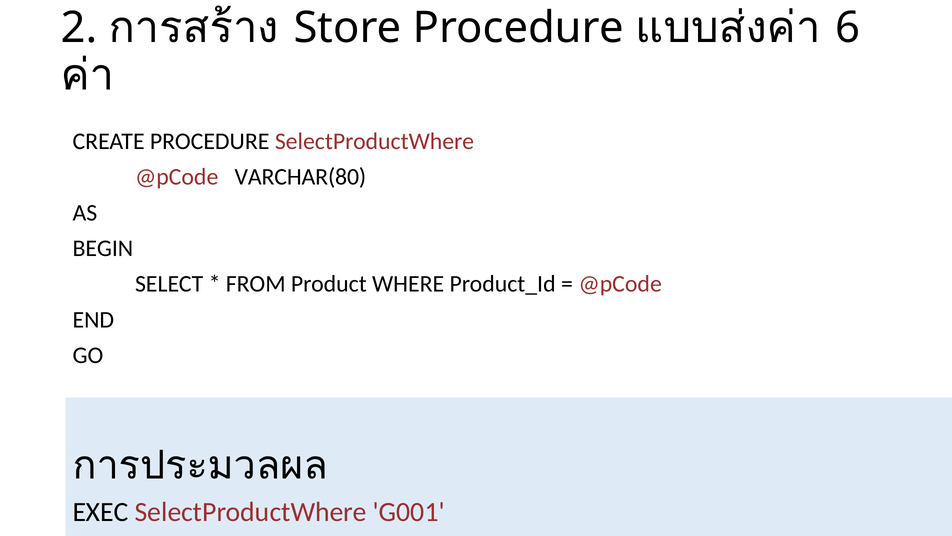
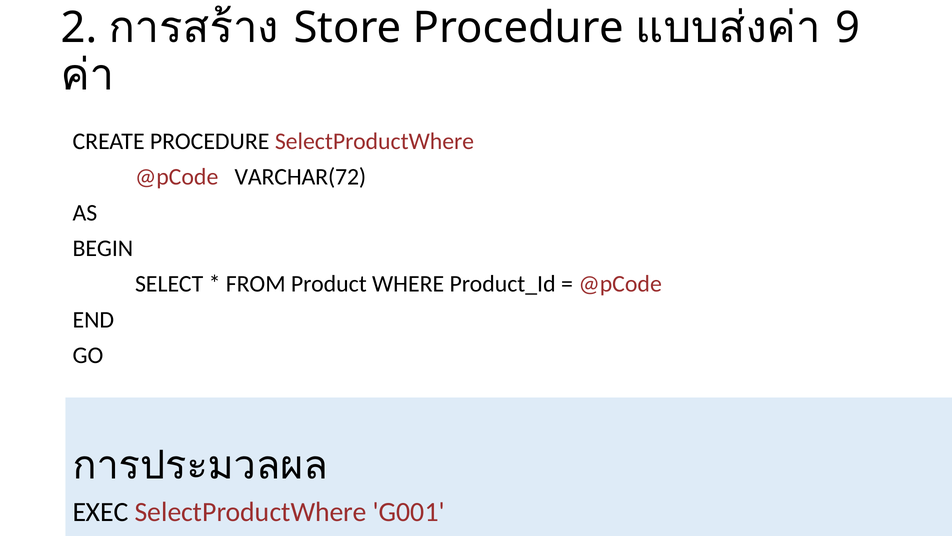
6: 6 -> 9
VARCHAR(80: VARCHAR(80 -> VARCHAR(72
